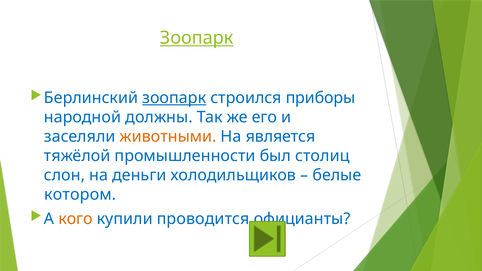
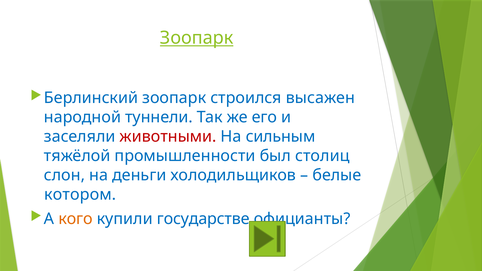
зоопарк at (174, 98) underline: present -> none
приборы: приборы -> высажен
должны: должны -> туннели
животными colour: orange -> red
является: является -> сильным
проводится: проводится -> государстве
